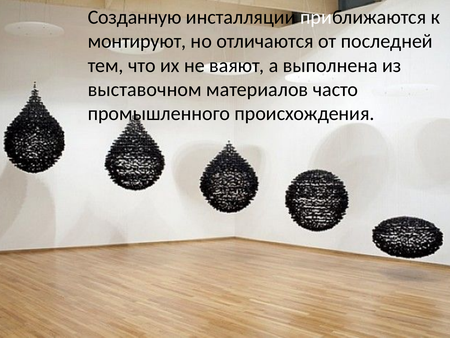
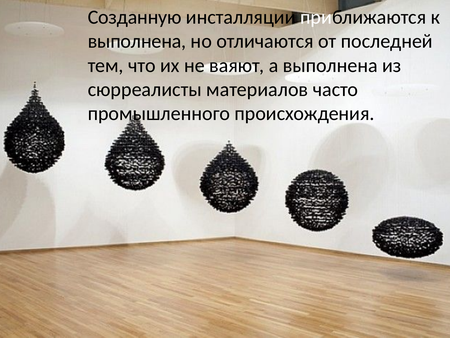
монтируют at (137, 41): монтируют -> выполнена
выставочном: выставочном -> сюрреалисты
